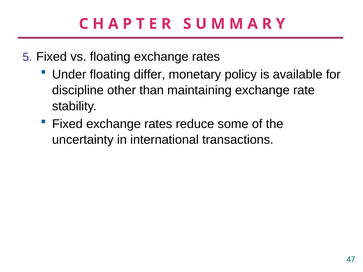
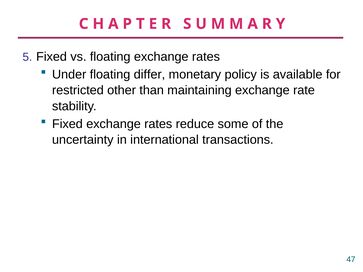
discipline: discipline -> restricted
